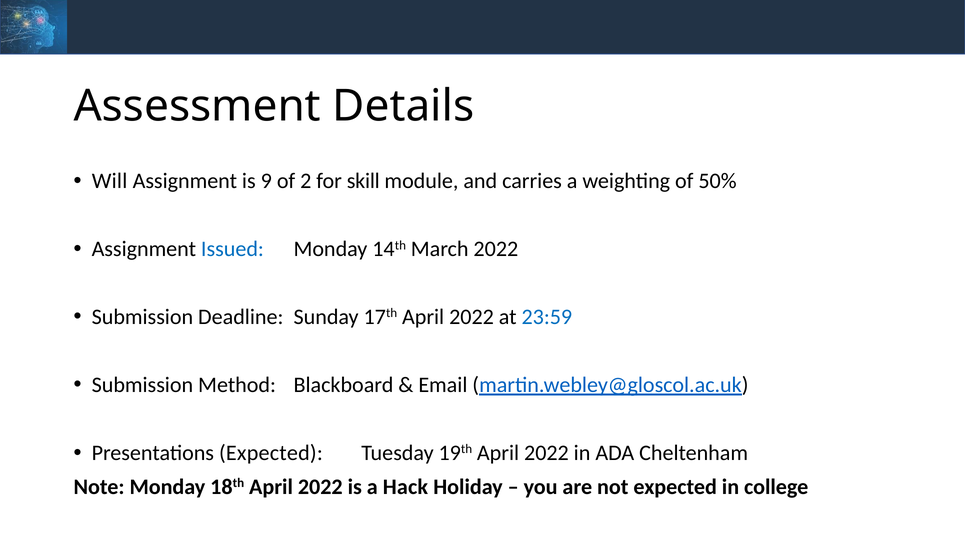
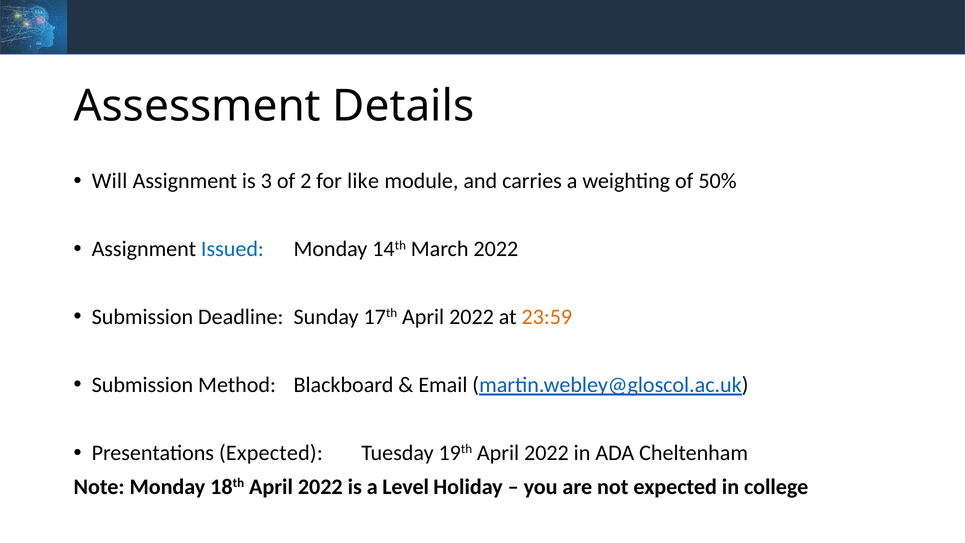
9: 9 -> 3
skill: skill -> like
23:59 colour: blue -> orange
Hack: Hack -> Level
